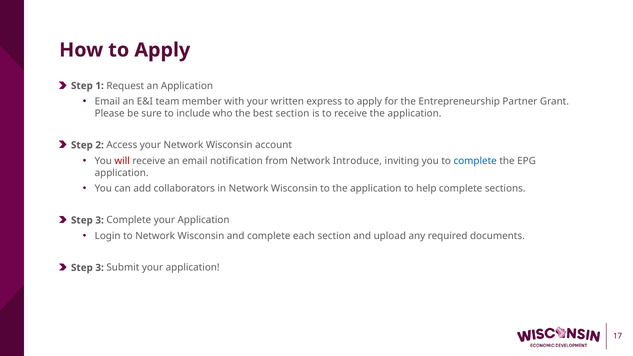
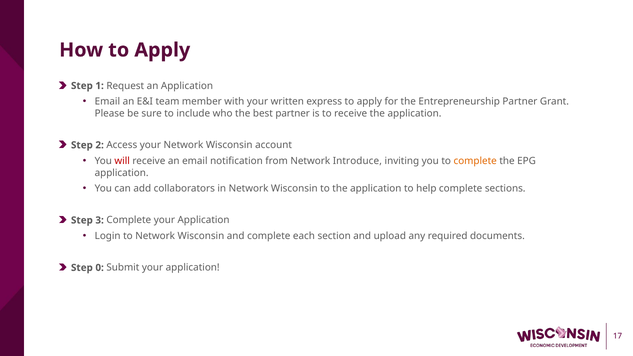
best section: section -> partner
complete at (475, 161) colour: blue -> orange
3 at (100, 268): 3 -> 0
